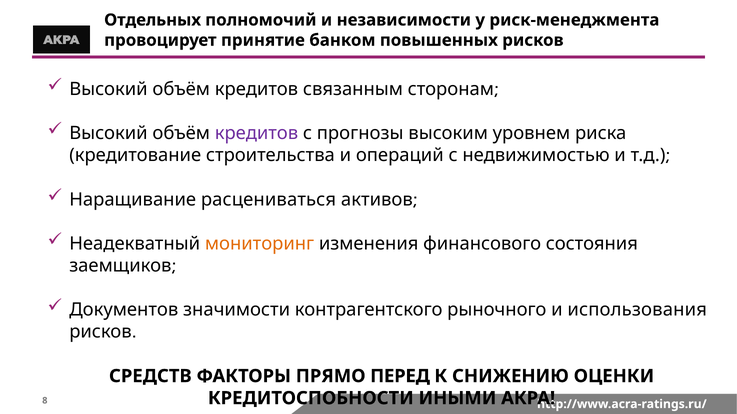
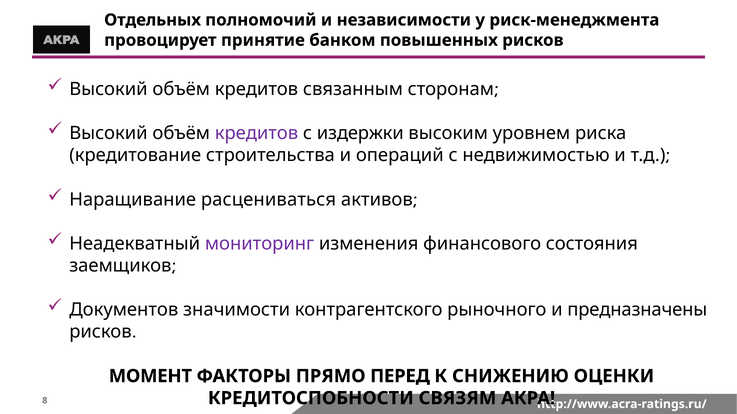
прогнозы: прогнозы -> издержки
мониторинг colour: orange -> purple
использования: использования -> предназначены
СРЕДСТВ: СРЕДСТВ -> МОМЕНТ
ИНЫМИ: ИНЫМИ -> СВЯЗЯМ
